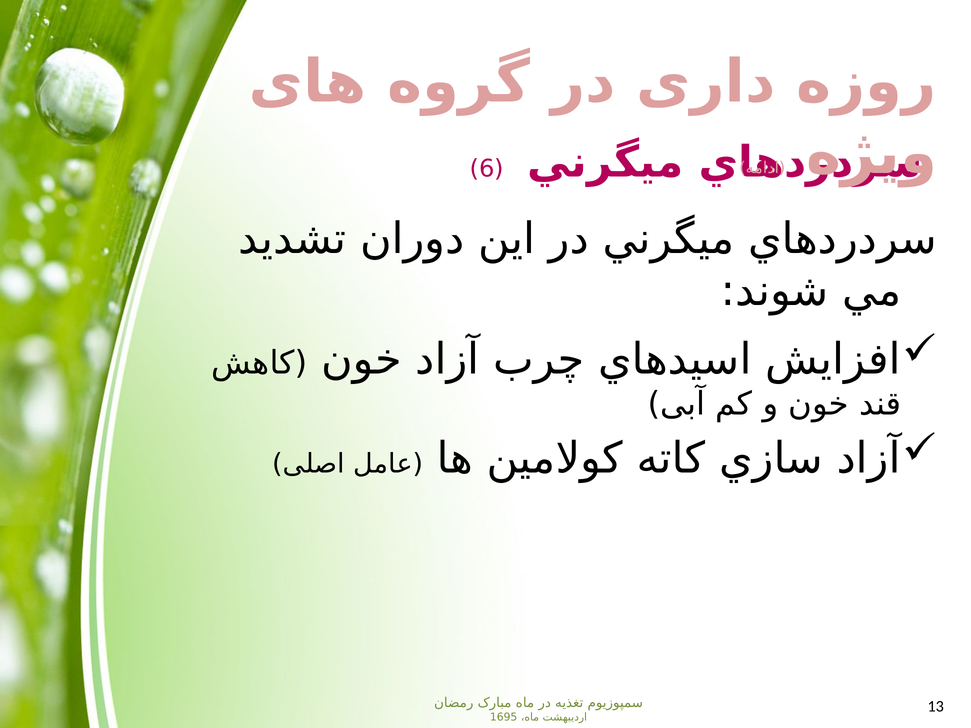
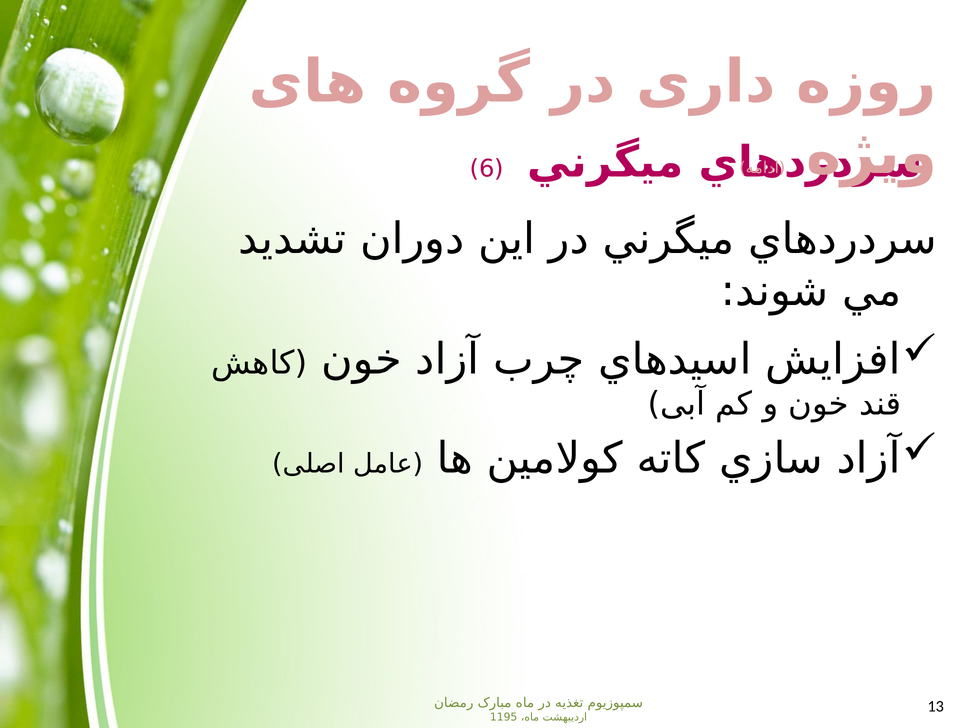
1695: 1695 -> 1195
